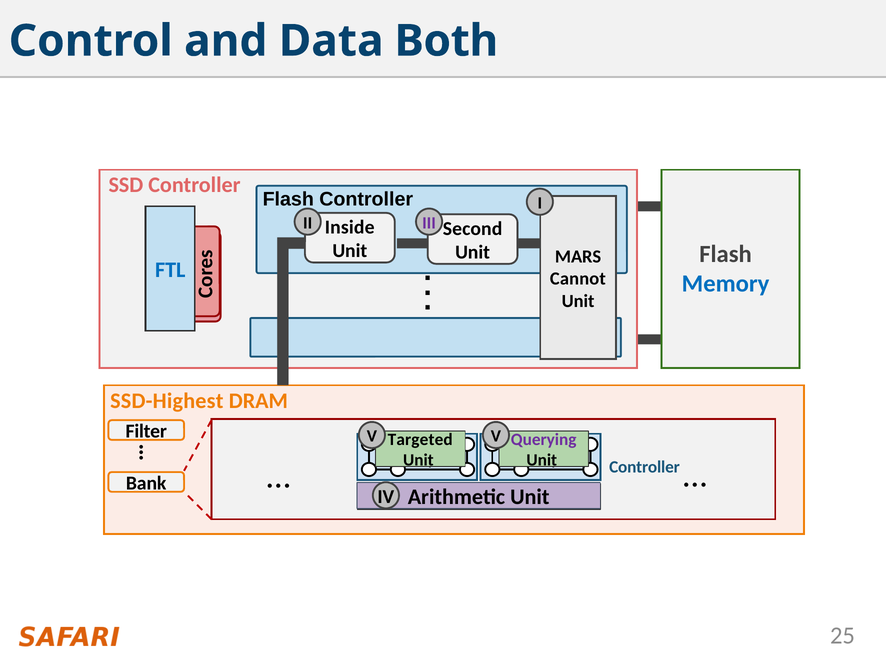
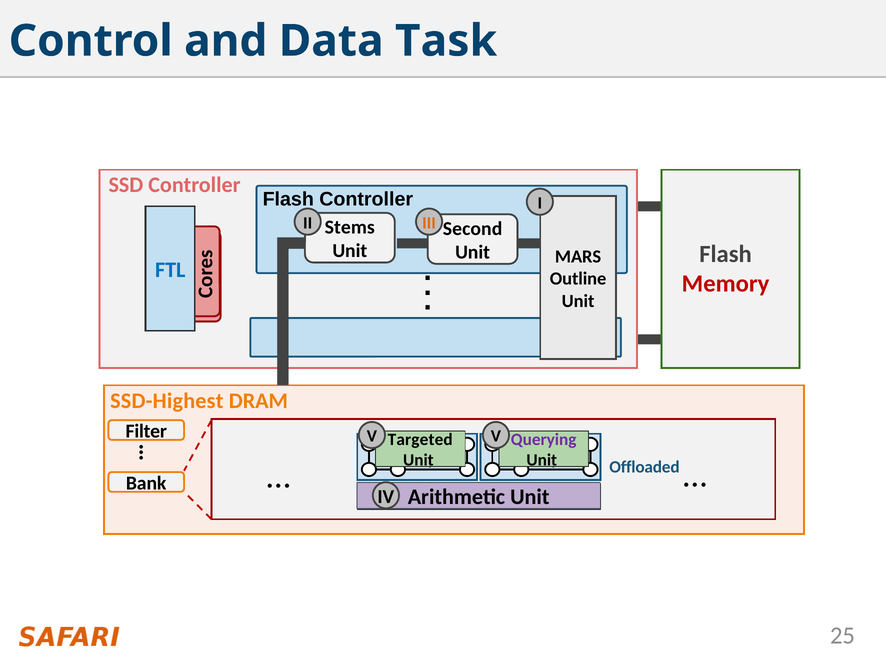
Both: Both -> Task
III colour: purple -> orange
Inside: Inside -> Stems
Cannot: Cannot -> Outline
Memory colour: blue -> red
Controller at (644, 467): Controller -> Offloaded
